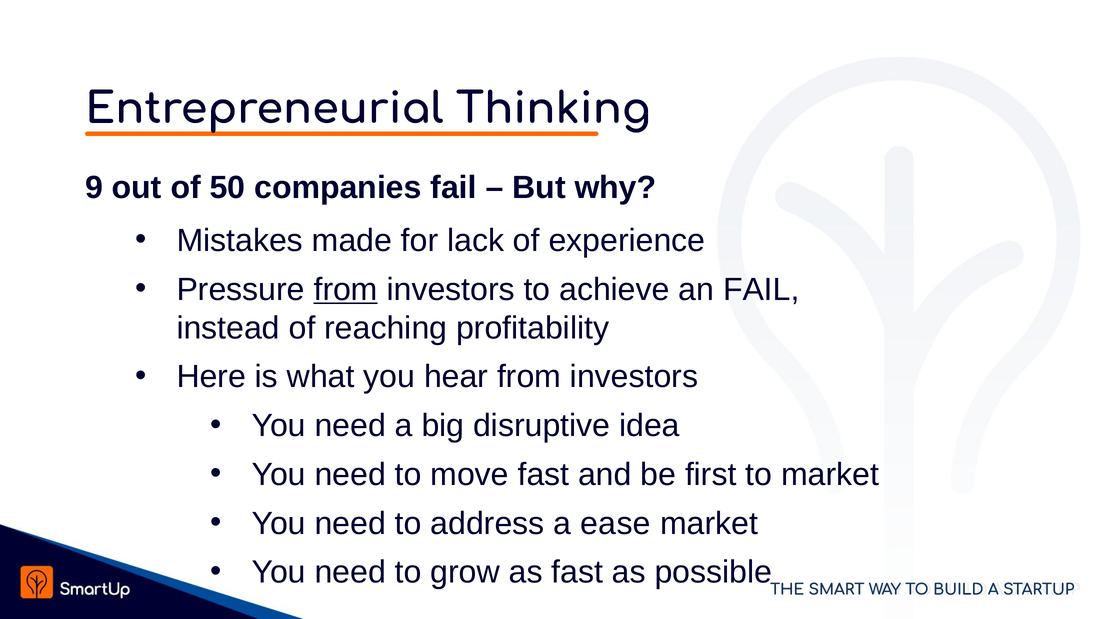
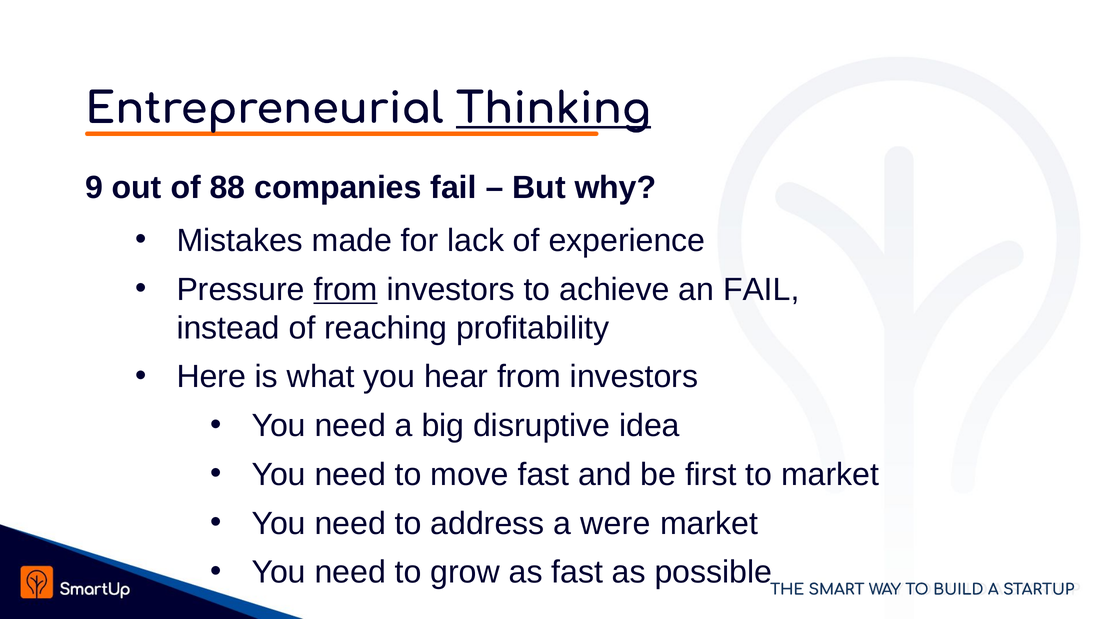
Thinking underline: none -> present
50: 50 -> 88
ease: ease -> were
